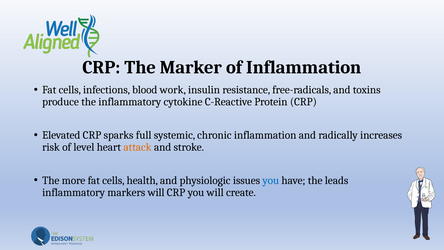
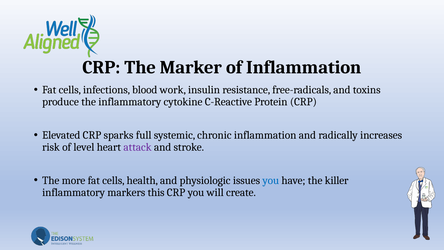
attack colour: orange -> purple
leads: leads -> killer
markers will: will -> this
